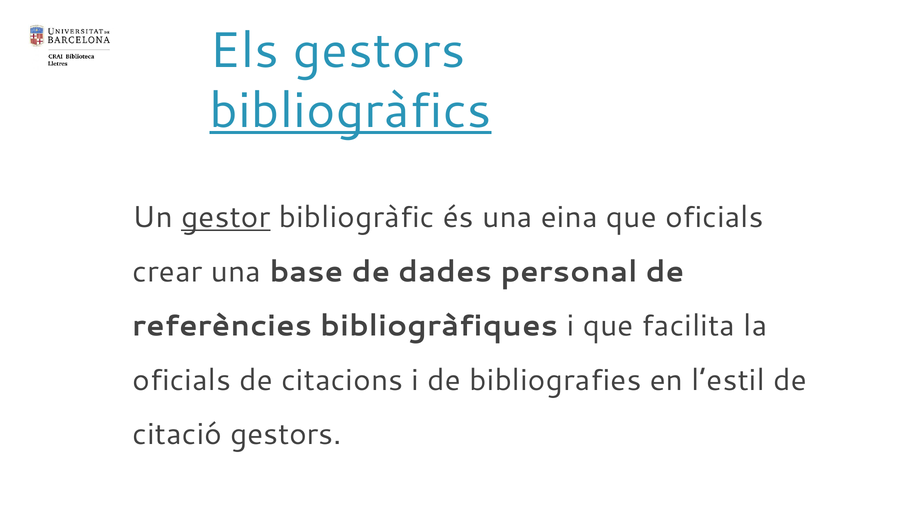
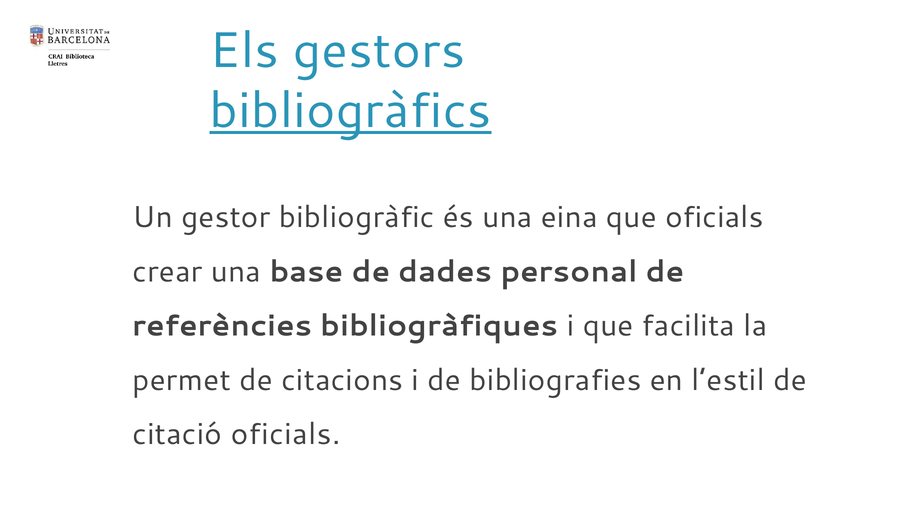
gestor underline: present -> none
oficials at (182, 380): oficials -> permet
citació gestors: gestors -> oficials
